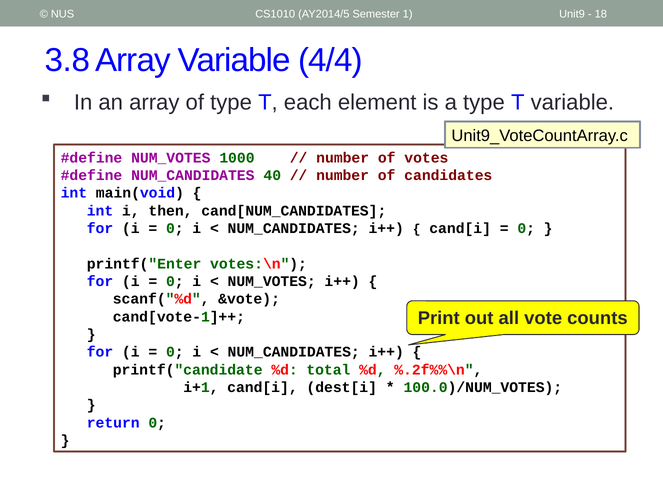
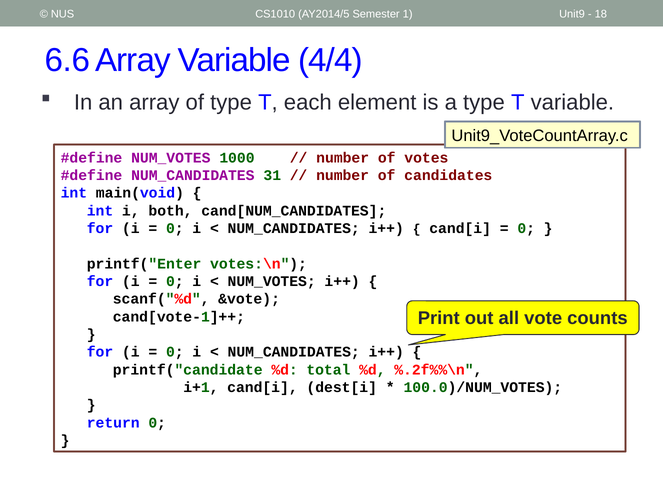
3.8: 3.8 -> 6.6
40: 40 -> 31
then: then -> both
